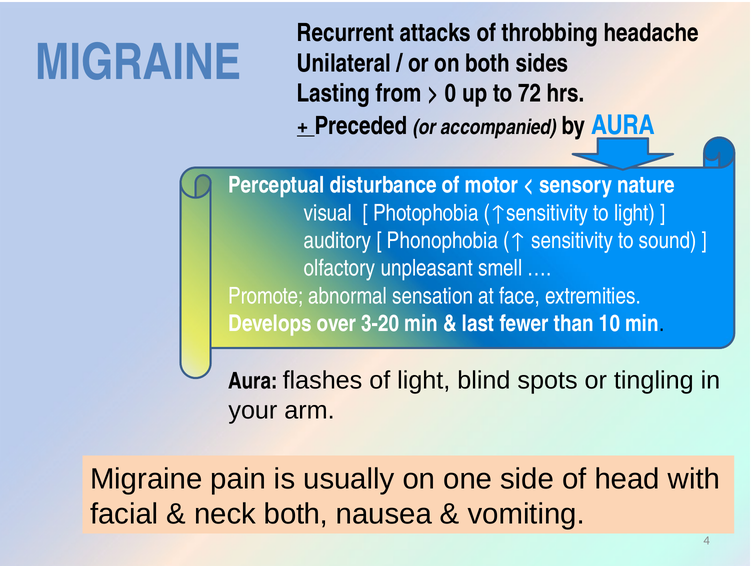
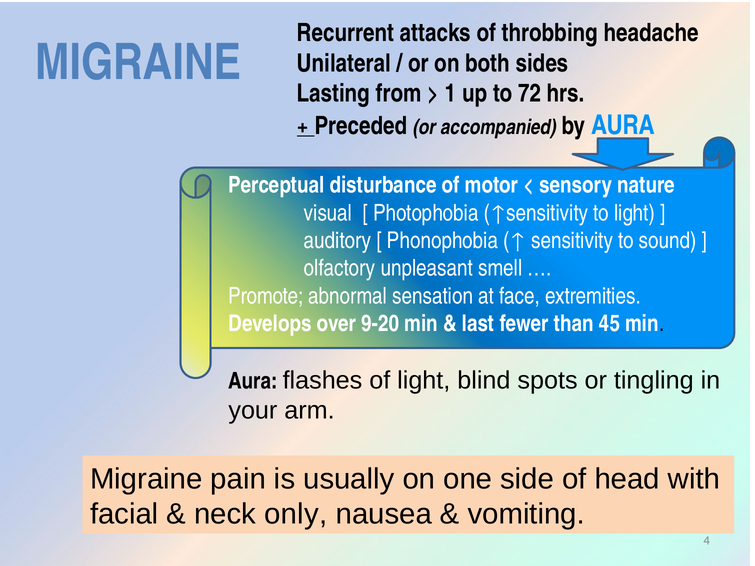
0: 0 -> 1
3-20: 3-20 -> 9-20
10: 10 -> 45
neck both: both -> only
